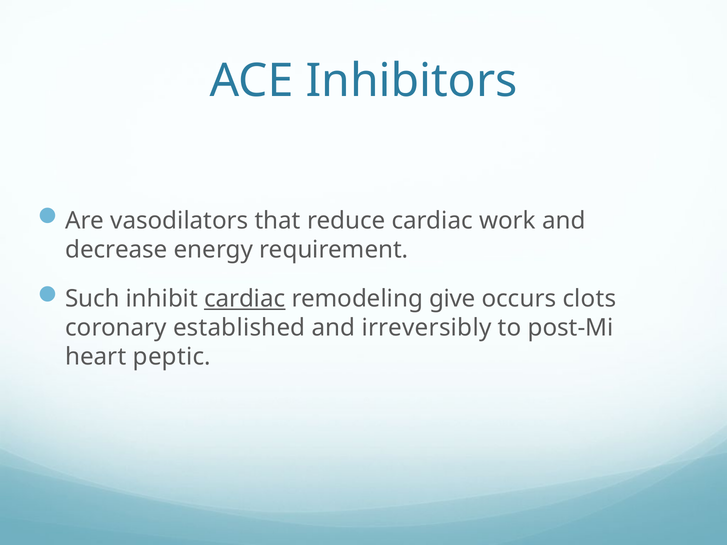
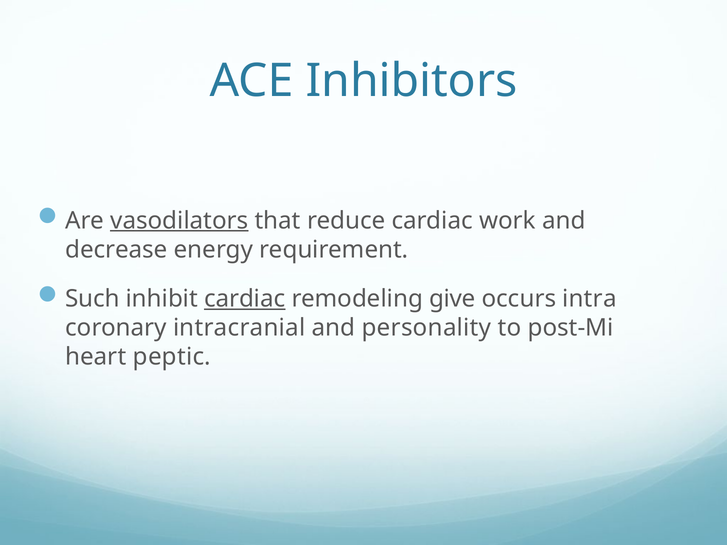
vasodilators underline: none -> present
clots: clots -> intra
established: established -> intracranial
irreversibly: irreversibly -> personality
